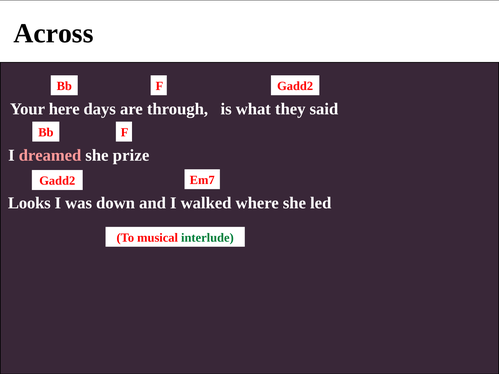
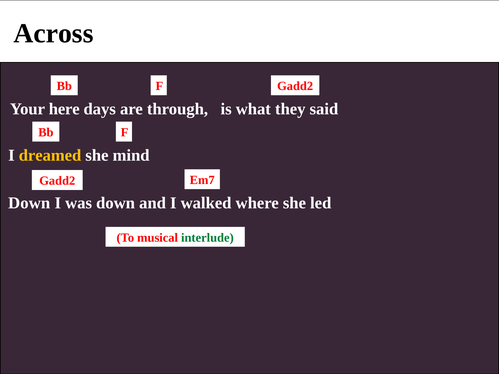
dreamed colour: pink -> yellow
prize: prize -> mind
Looks at (29, 203): Looks -> Down
